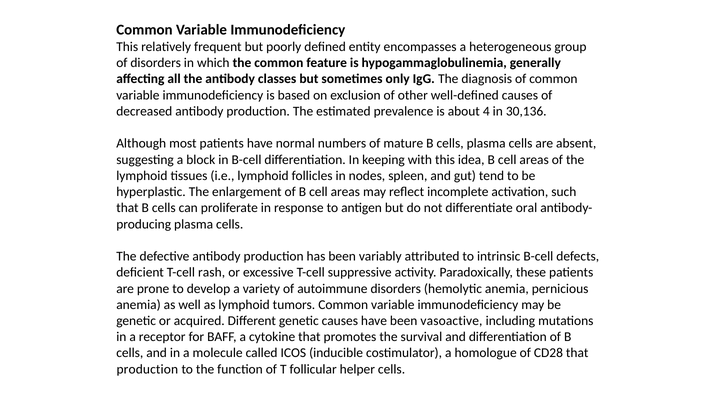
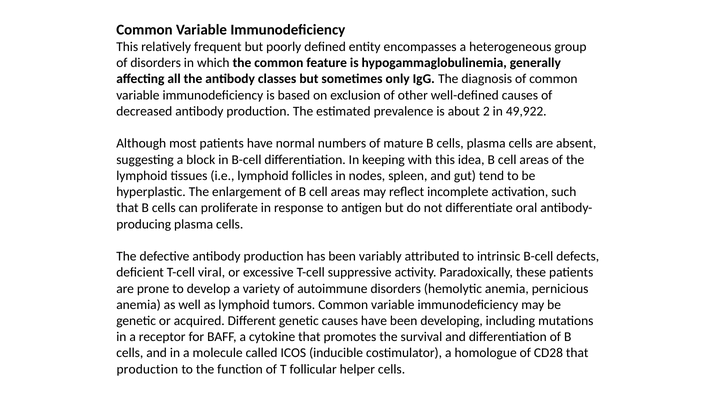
4: 4 -> 2
30,136: 30,136 -> 49,922
rash: rash -> viral
vasoactive: vasoactive -> developing
